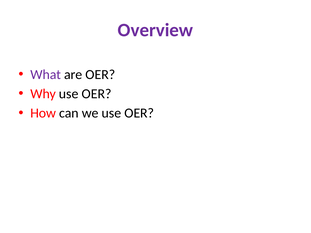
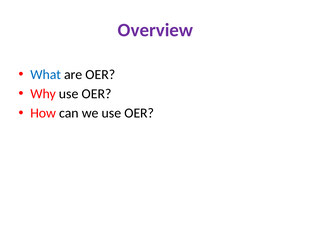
What colour: purple -> blue
